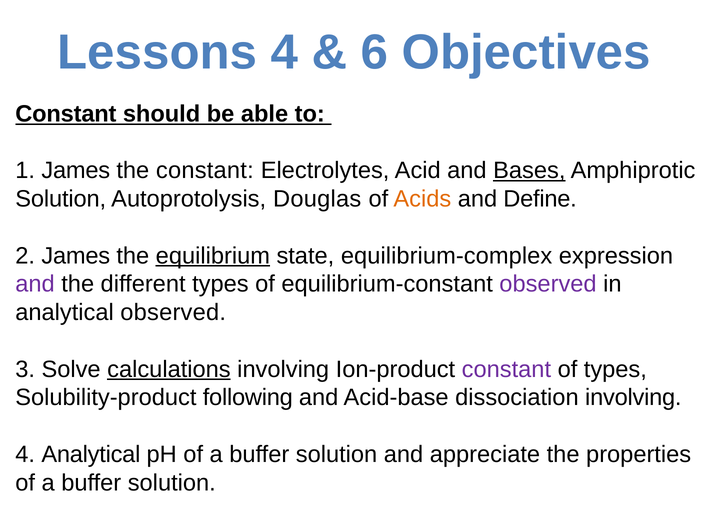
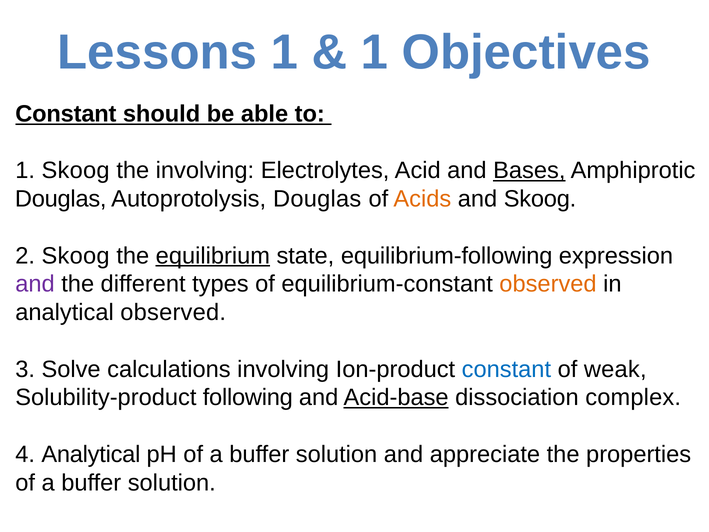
Lessons 4: 4 -> 1
6 at (374, 52): 6 -> 1
1 James: James -> Skoog
the constant: constant -> involving
Solution at (61, 199): Solution -> Douglas
and Define: Define -> Skoog
2 James: James -> Skoog
equilibrium-complex: equilibrium-complex -> equilibrium-following
observed at (548, 284) colour: purple -> orange
calculations underline: present -> none
constant at (506, 369) colour: purple -> blue
of types: types -> weak
Acid-base underline: none -> present
dissociation involving: involving -> complex
